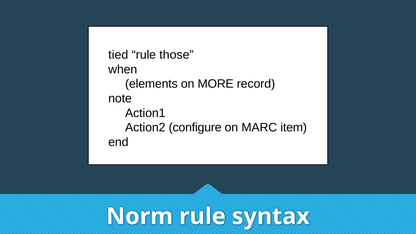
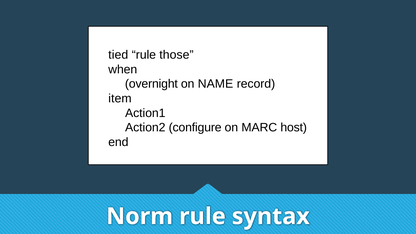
elements: elements -> overnight
MORE: MORE -> NAME
note: note -> item
item: item -> host
